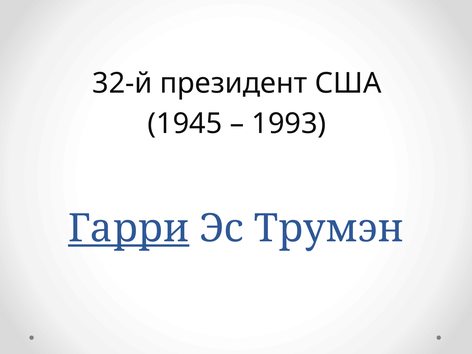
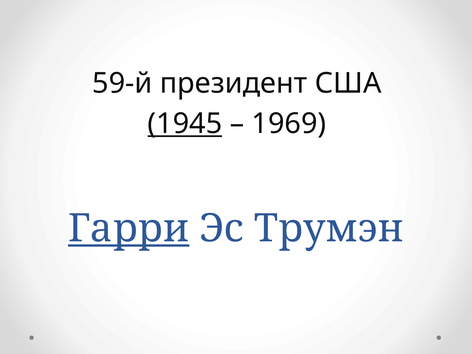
32-й: 32-й -> 59-й
1945 underline: none -> present
1993: 1993 -> 1969
